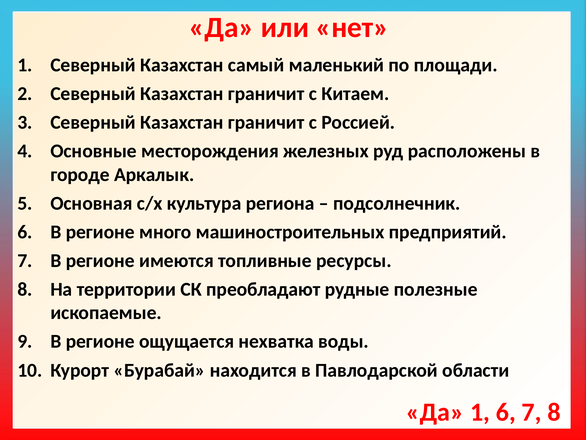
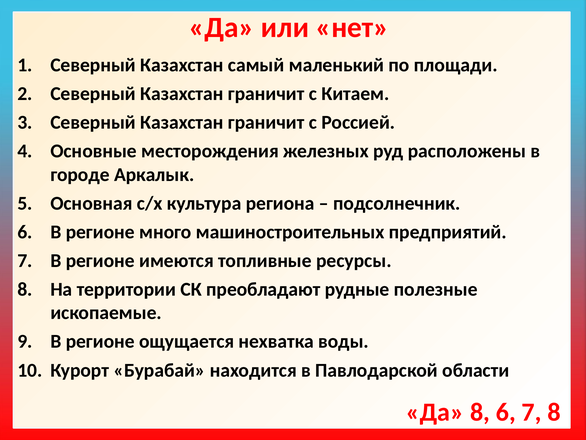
Да 1: 1 -> 8
